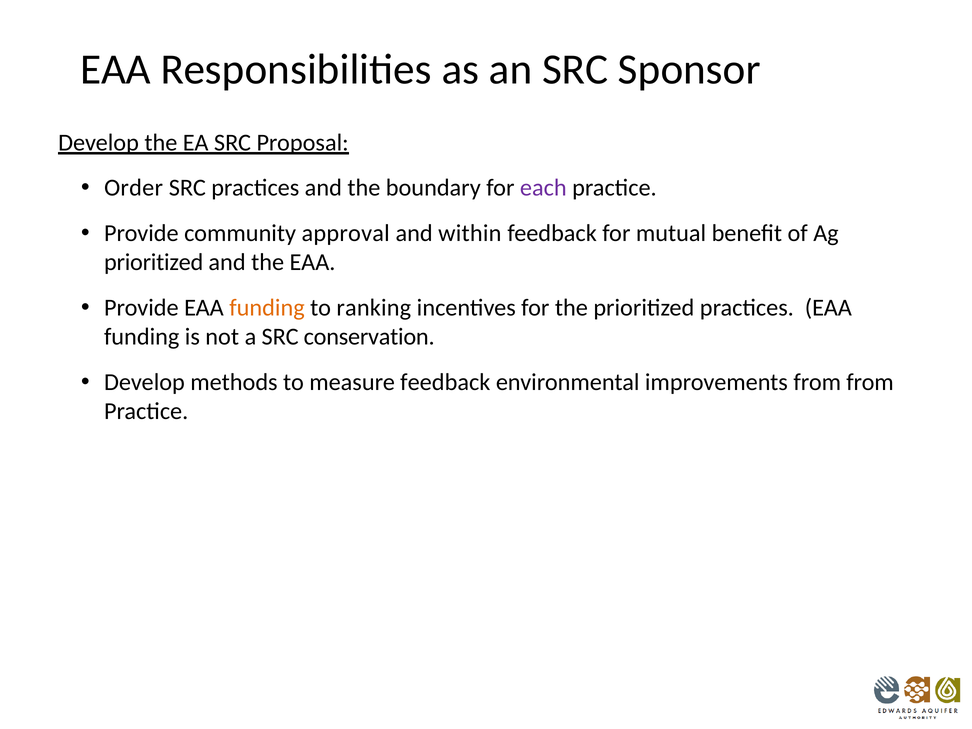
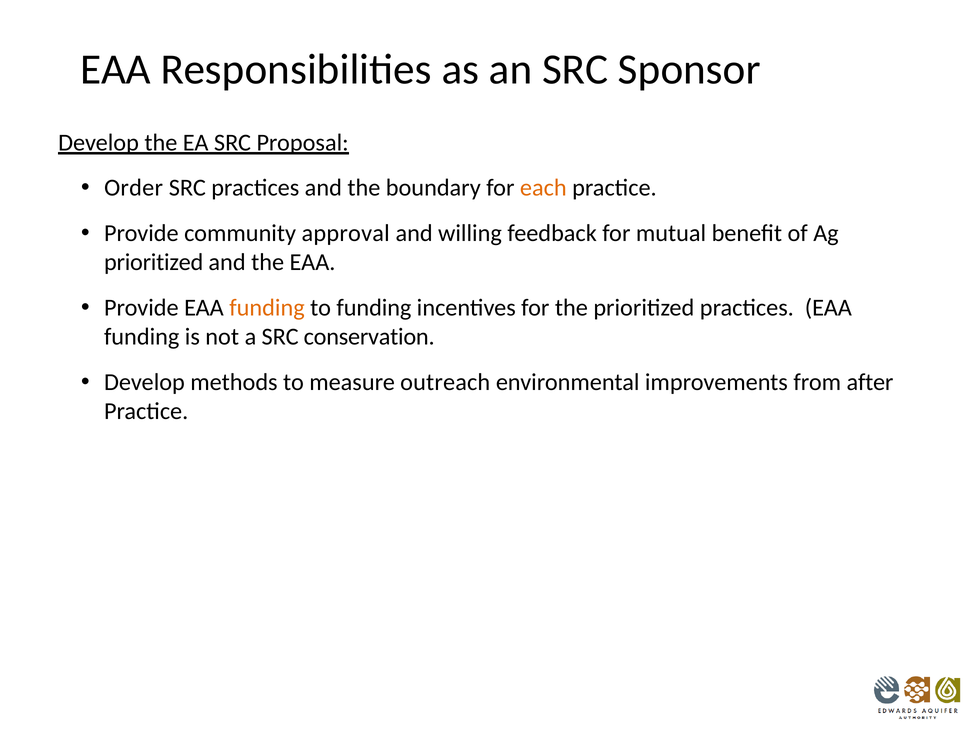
each colour: purple -> orange
within: within -> willing
to ranking: ranking -> funding
measure feedback: feedback -> outreach
from from: from -> after
